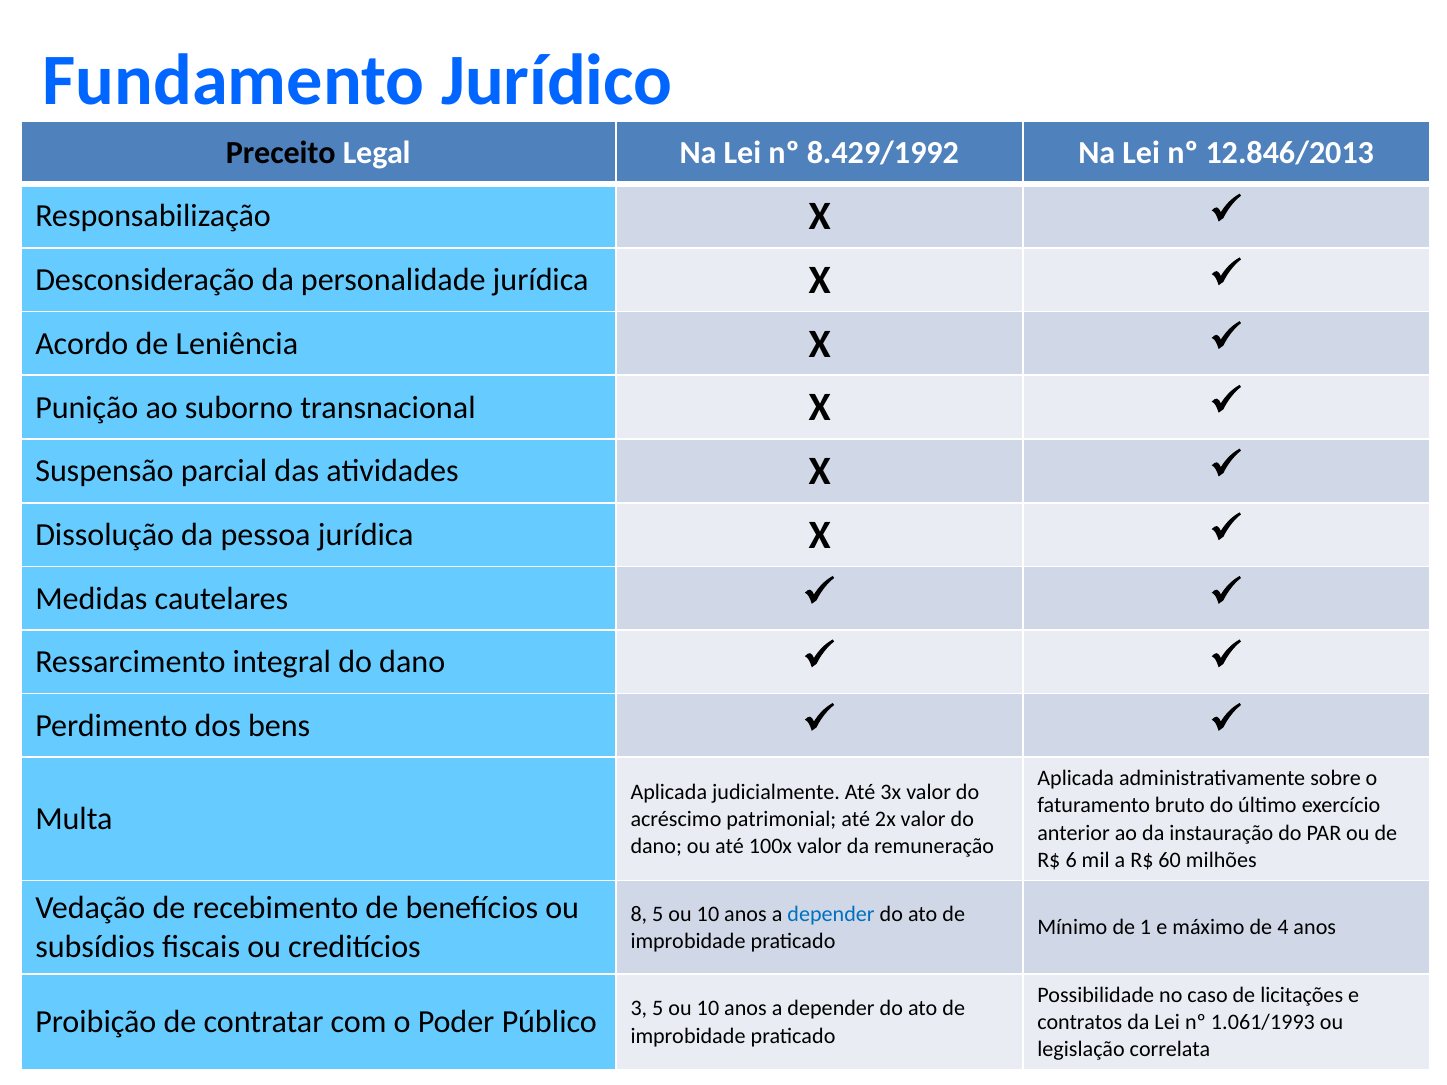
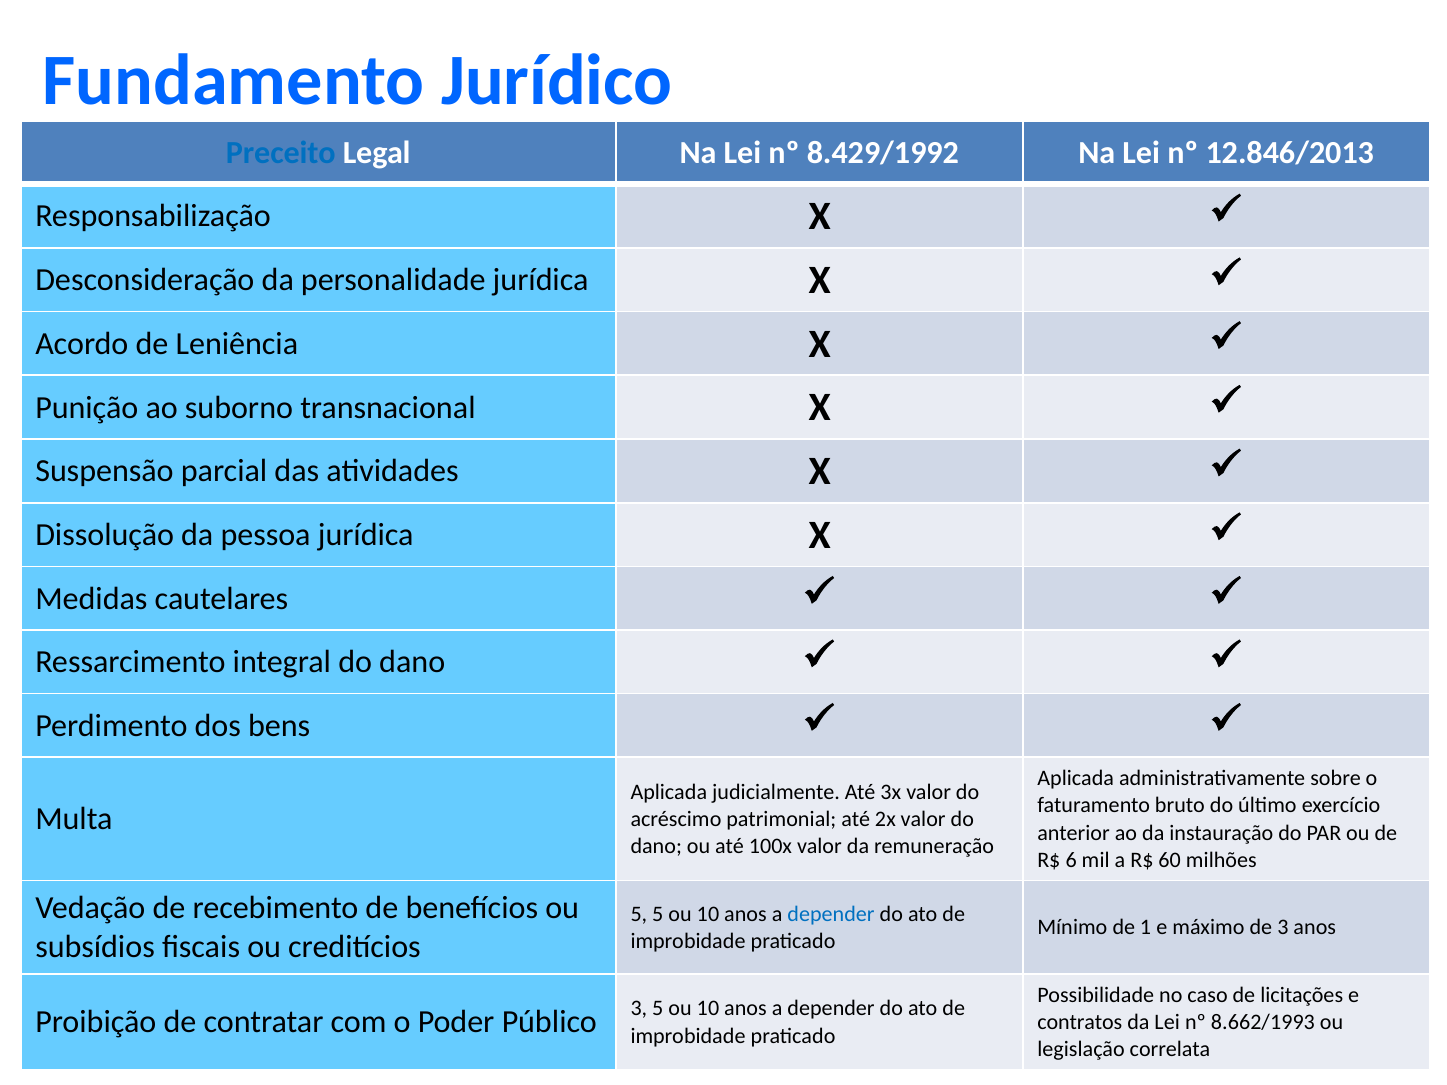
Preceito colour: black -> blue
8 at (639, 914): 8 -> 5
de 4: 4 -> 3
1.061/1993: 1.061/1993 -> 8.662/1993
